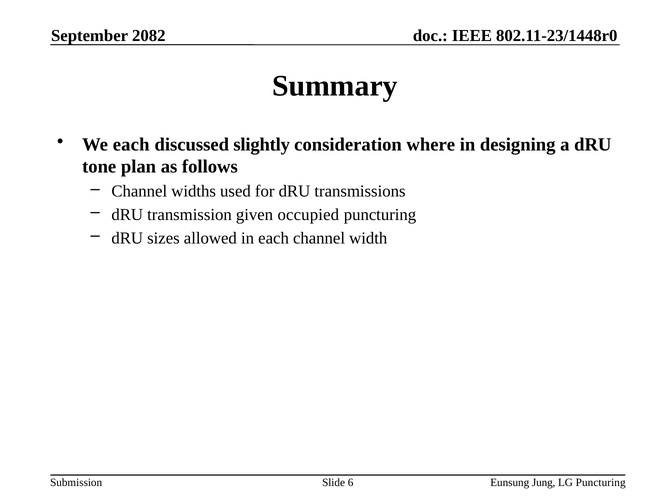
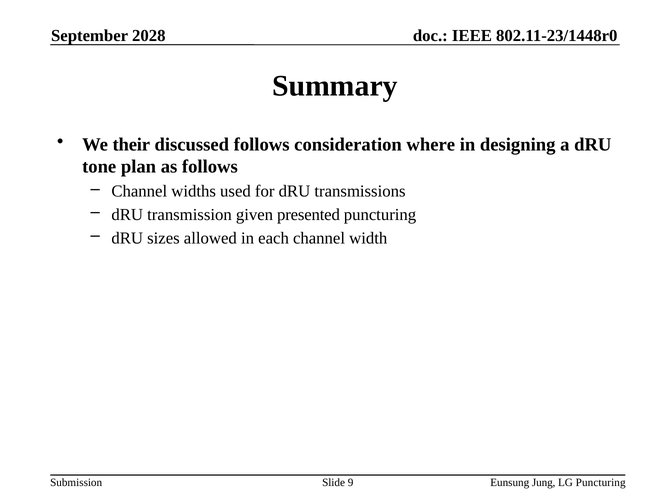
2082: 2082 -> 2028
We each: each -> their
discussed slightly: slightly -> follows
occupied: occupied -> presented
6: 6 -> 9
